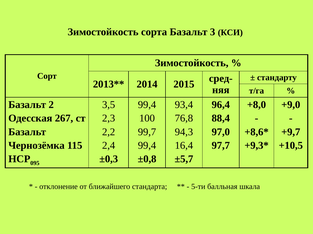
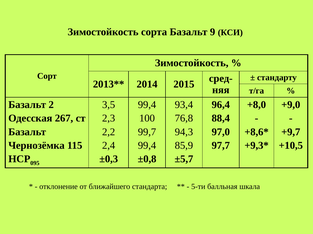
3: 3 -> 9
16,4: 16,4 -> 85,9
